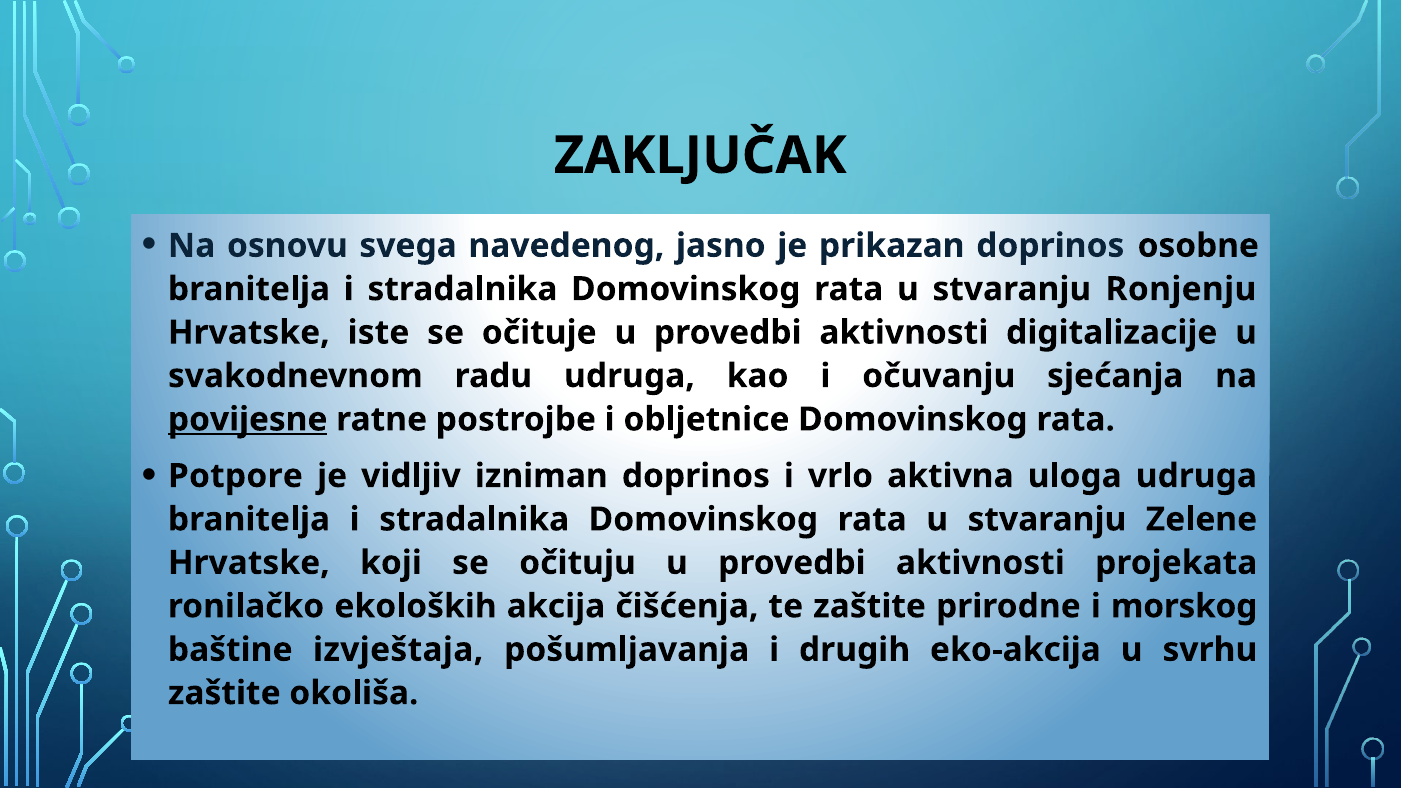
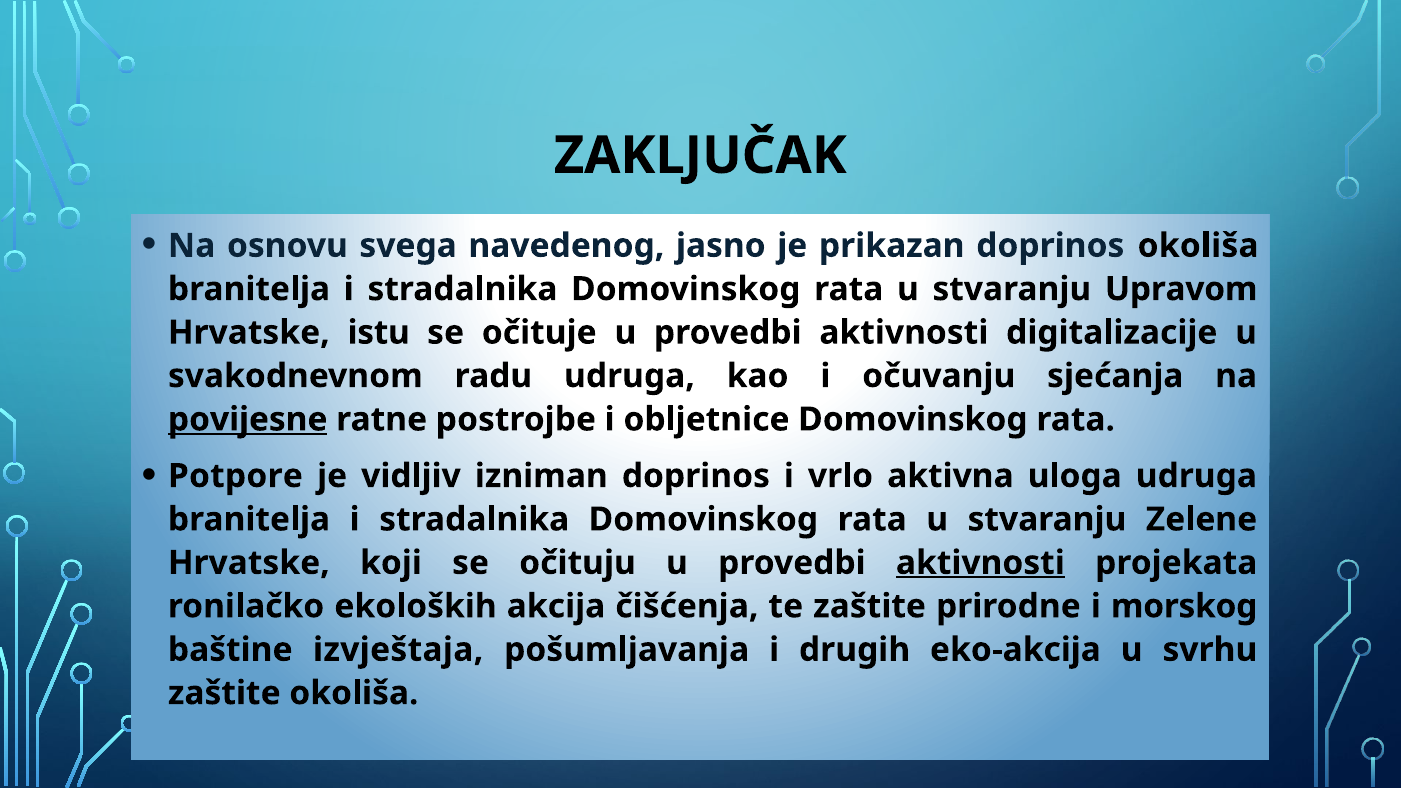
doprinos osobne: osobne -> okoliša
Ronjenju: Ronjenju -> Upravom
iste: iste -> istu
aktivnosti at (980, 563) underline: none -> present
